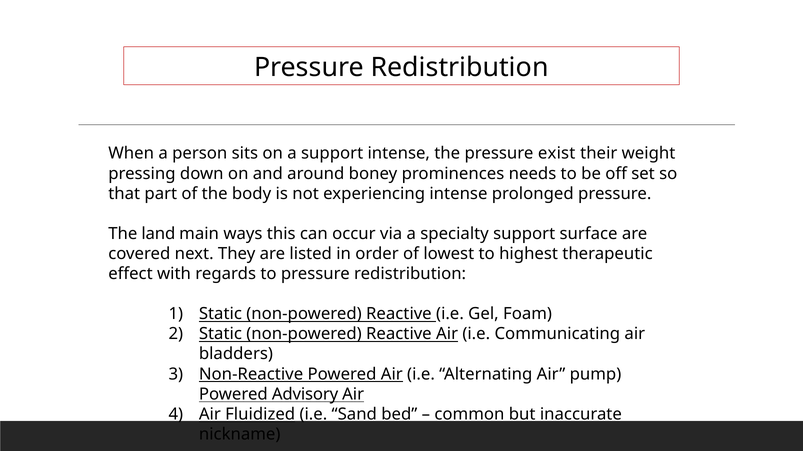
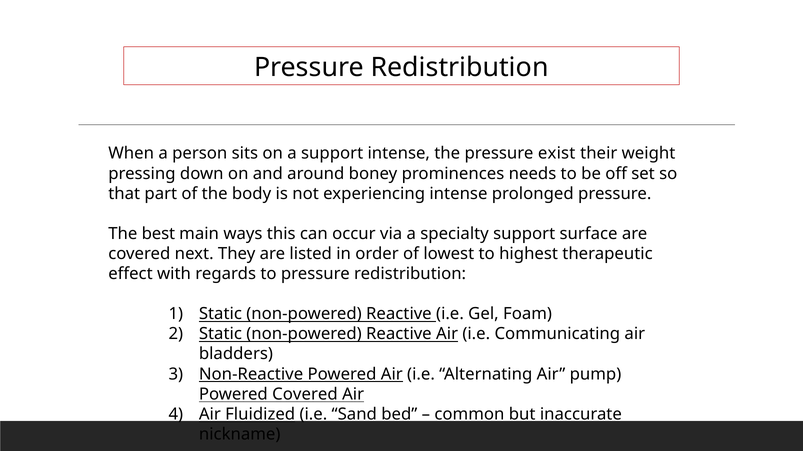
land: land -> best
Powered Advisory: Advisory -> Covered
